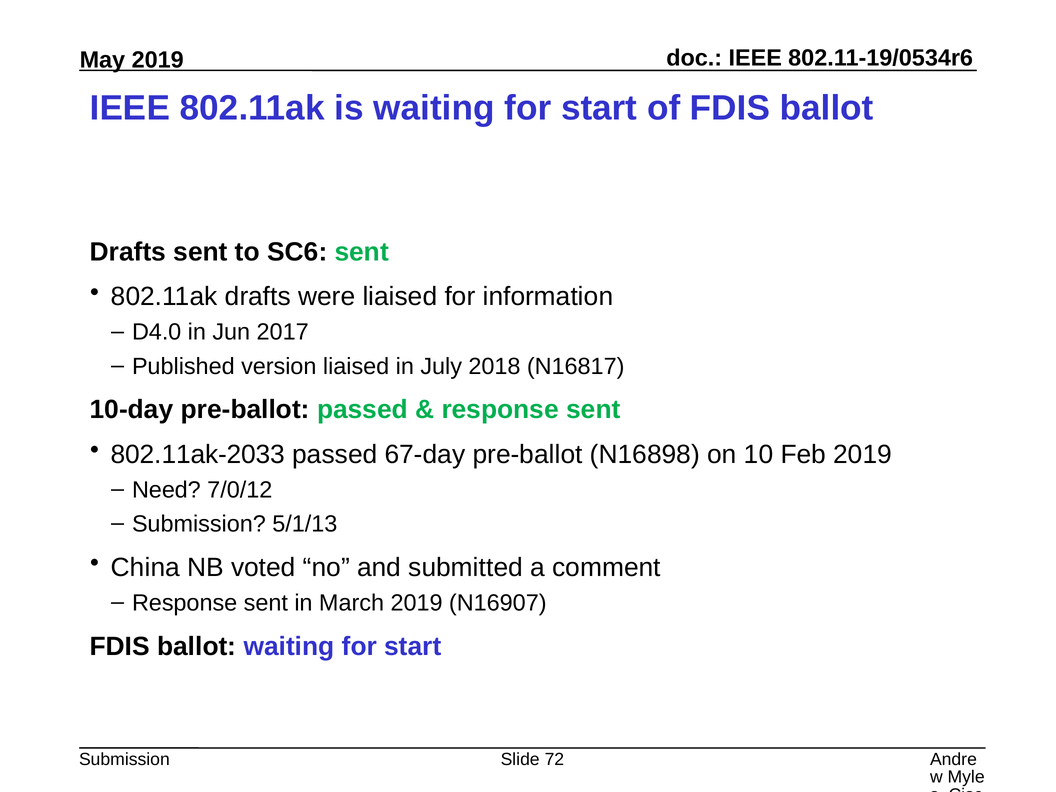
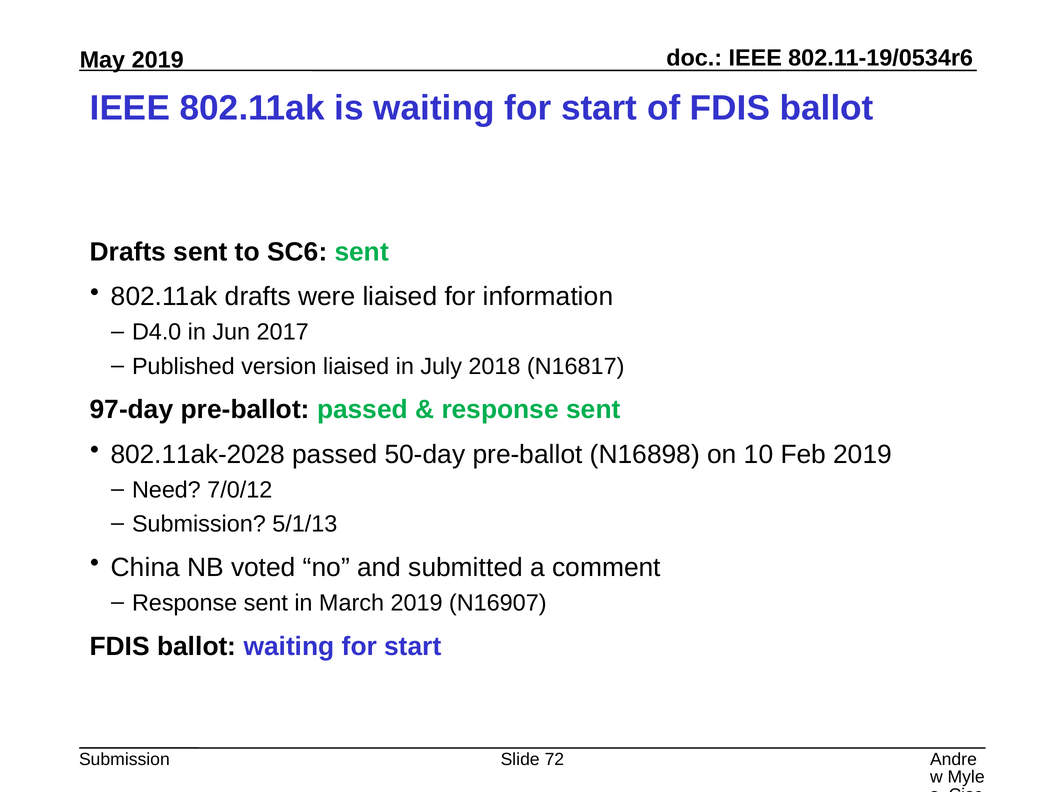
10-day: 10-day -> 97-day
802.11ak-2033: 802.11ak-2033 -> 802.11ak-2028
67-day: 67-day -> 50-day
